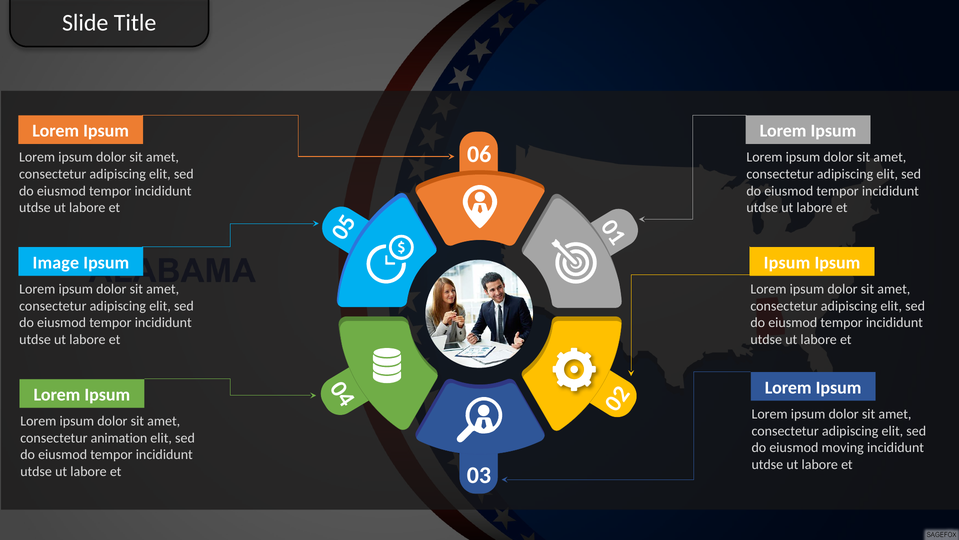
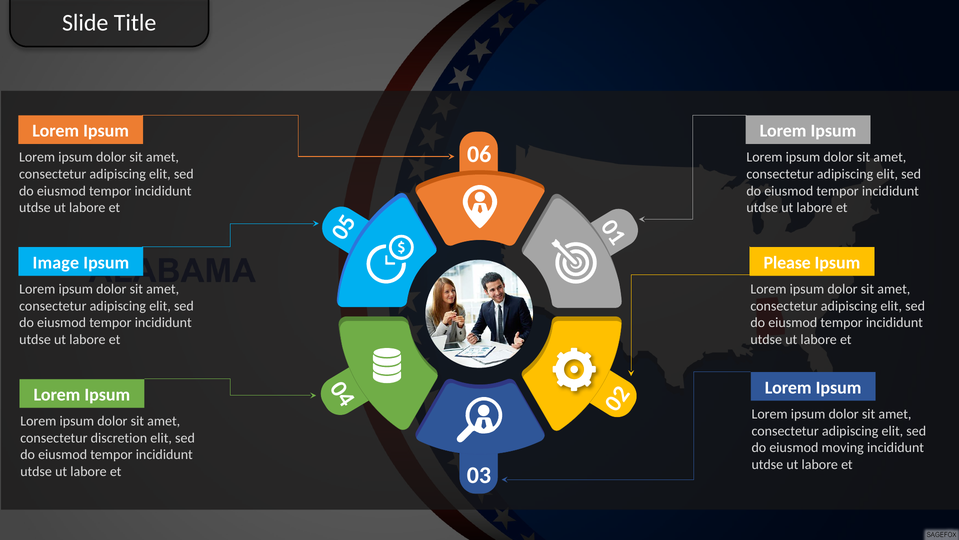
Ipsum at (787, 262): Ipsum -> Please
animation: animation -> discretion
